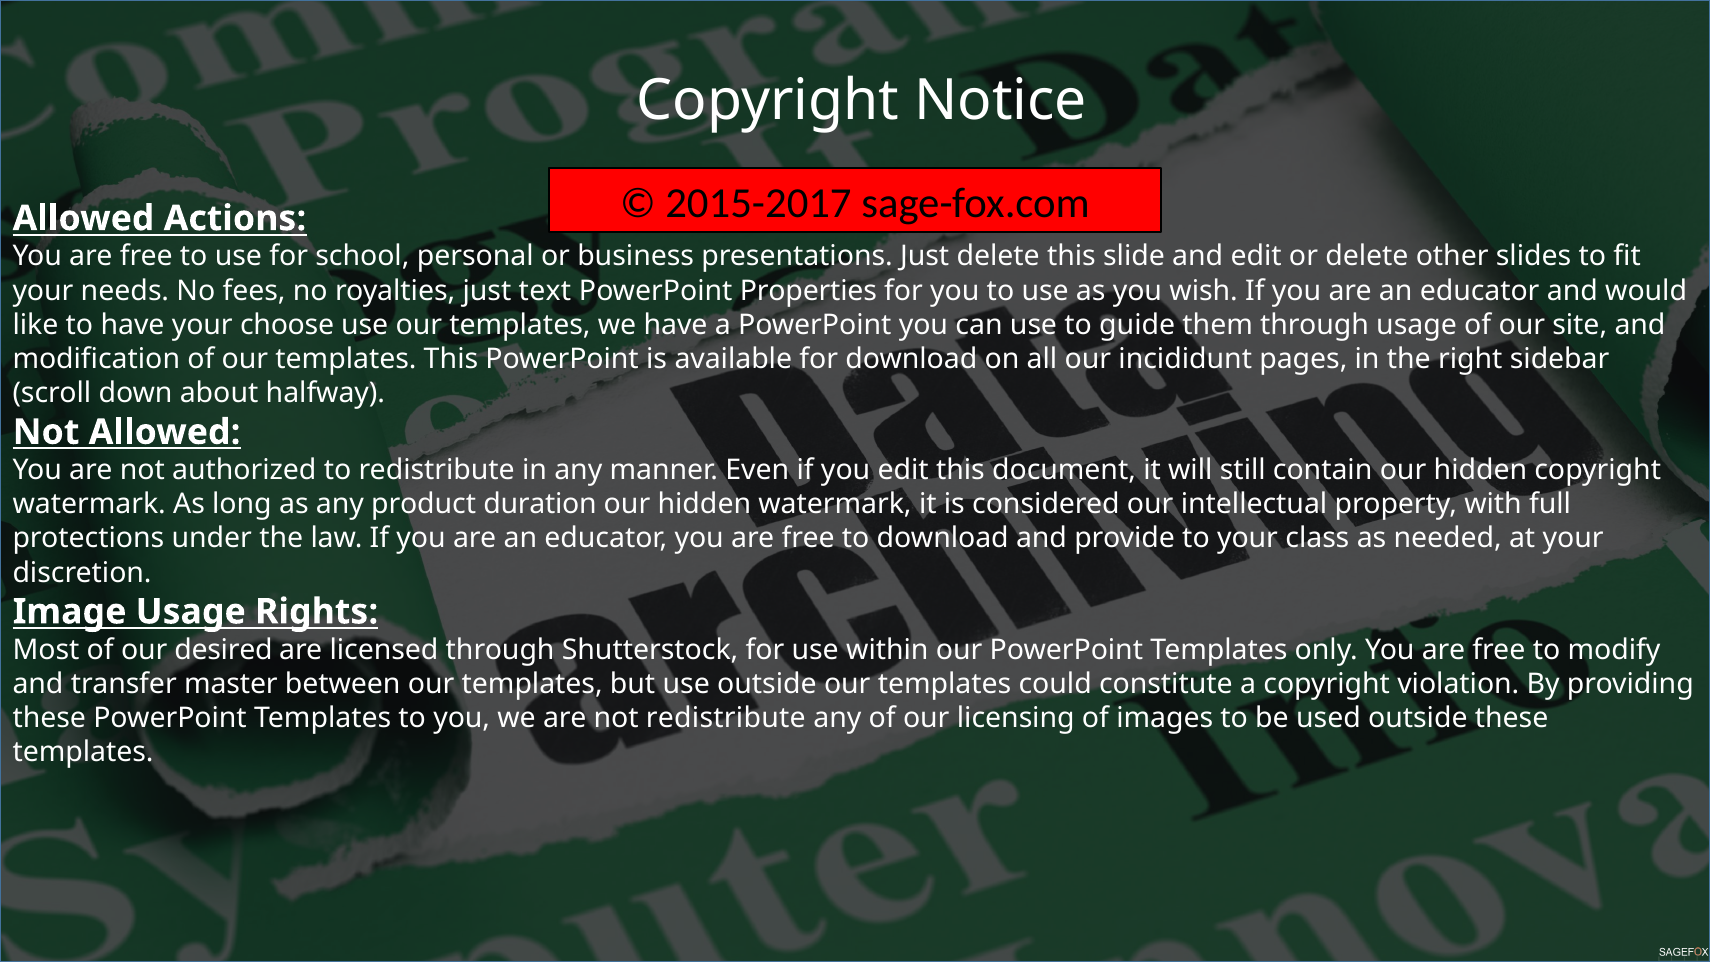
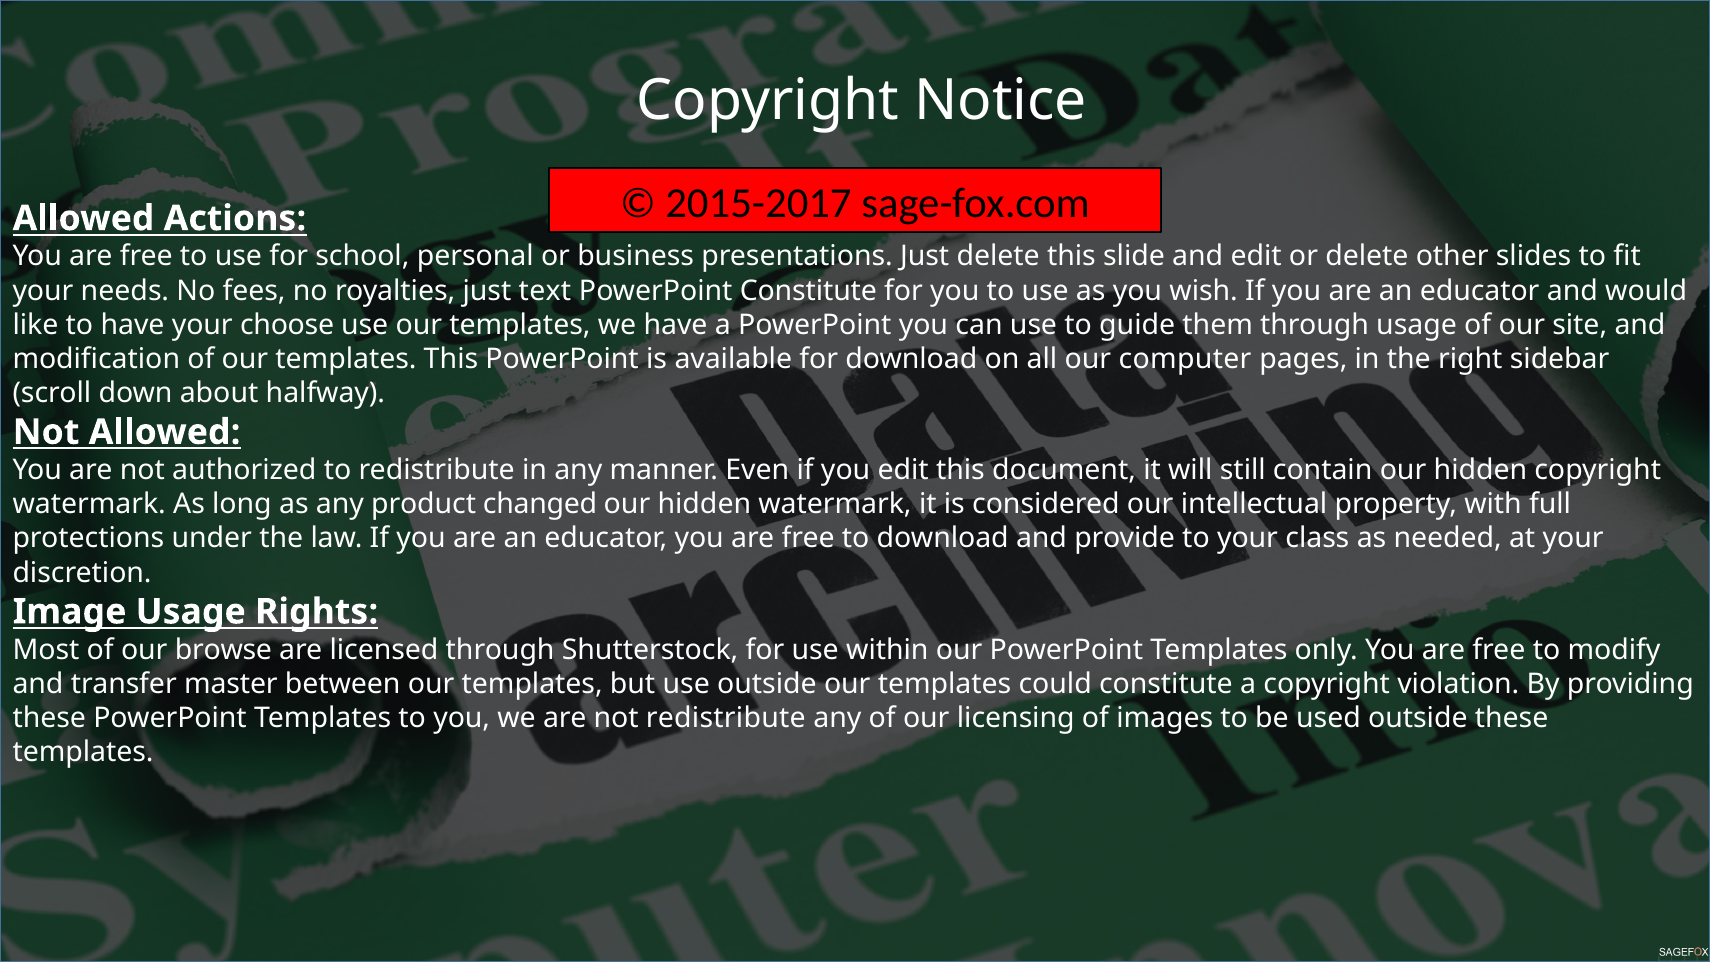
PowerPoint Properties: Properties -> Constitute
incididunt: incididunt -> computer
duration: duration -> changed
desired: desired -> browse
